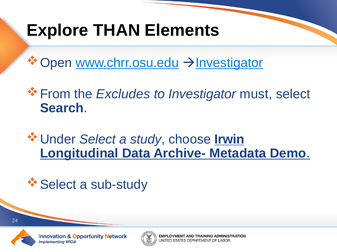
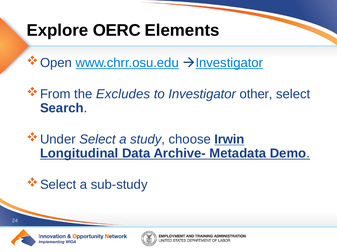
THAN: THAN -> OERC
must: must -> other
